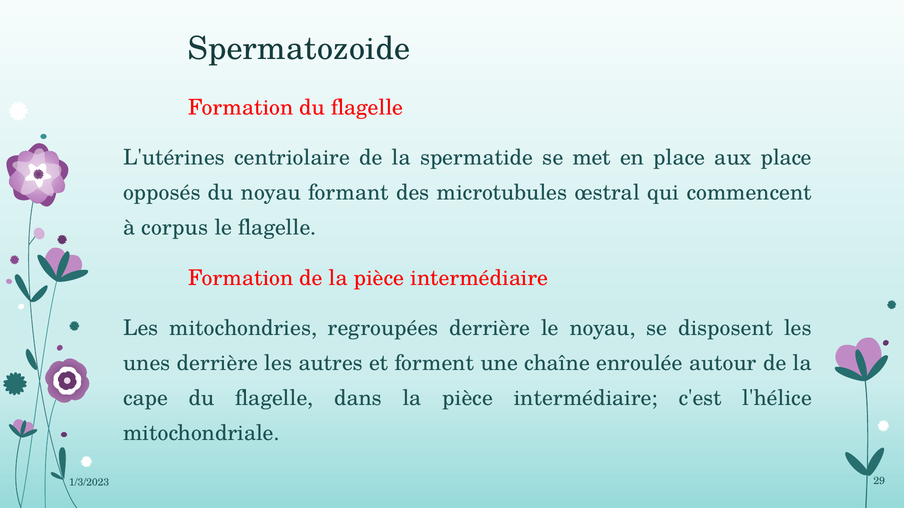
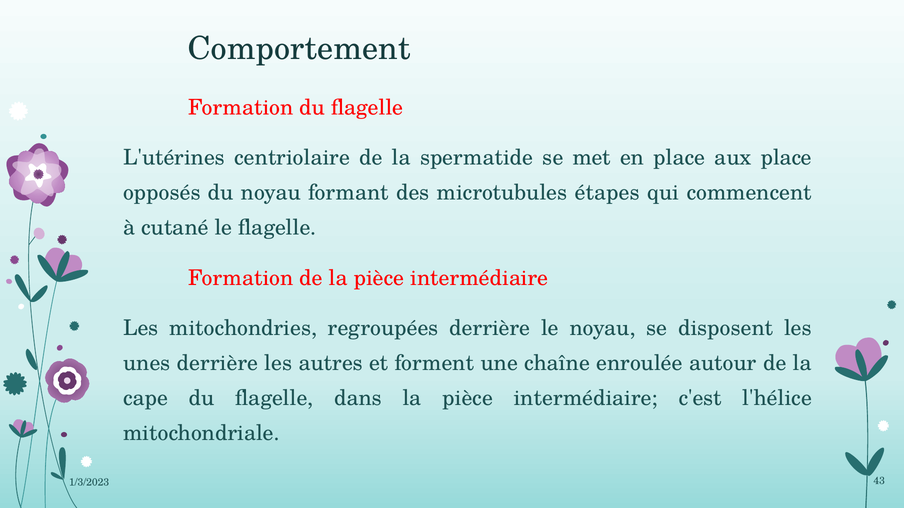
Spermatozoide: Spermatozoide -> Comportement
œstral: œstral -> étapes
corpus: corpus -> cutané
29: 29 -> 43
